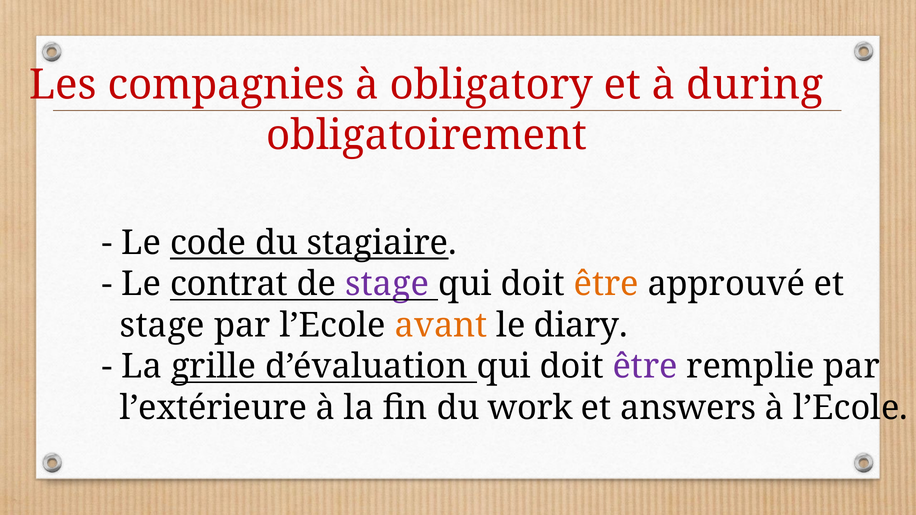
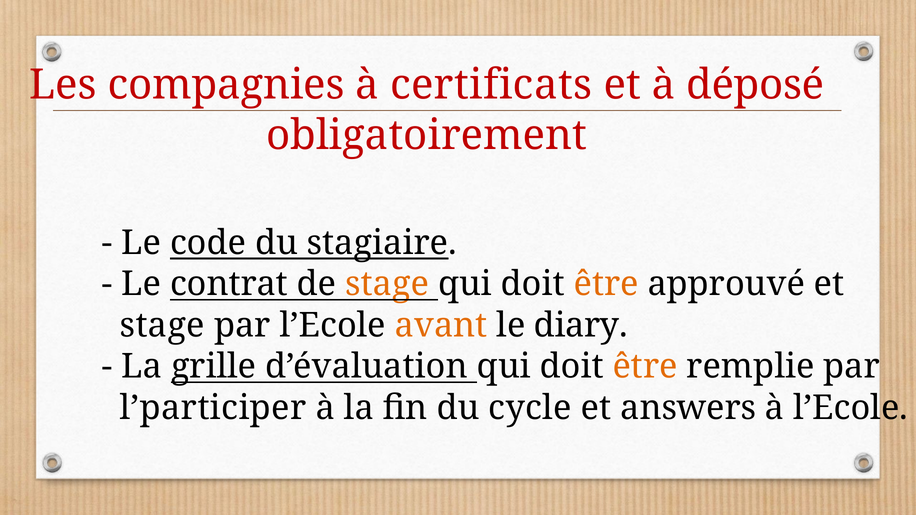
obligatory: obligatory -> certificats
during: during -> déposé
stage at (387, 284) colour: purple -> orange
être at (645, 367) colour: purple -> orange
l’extérieure: l’extérieure -> l’participer
work: work -> cycle
